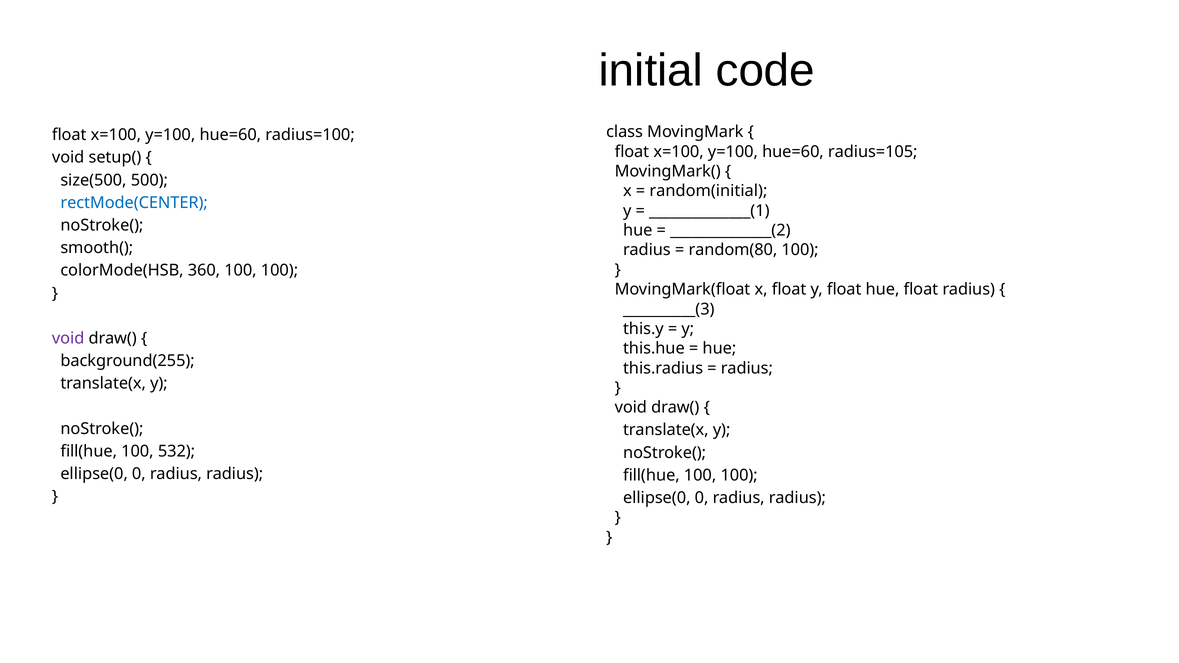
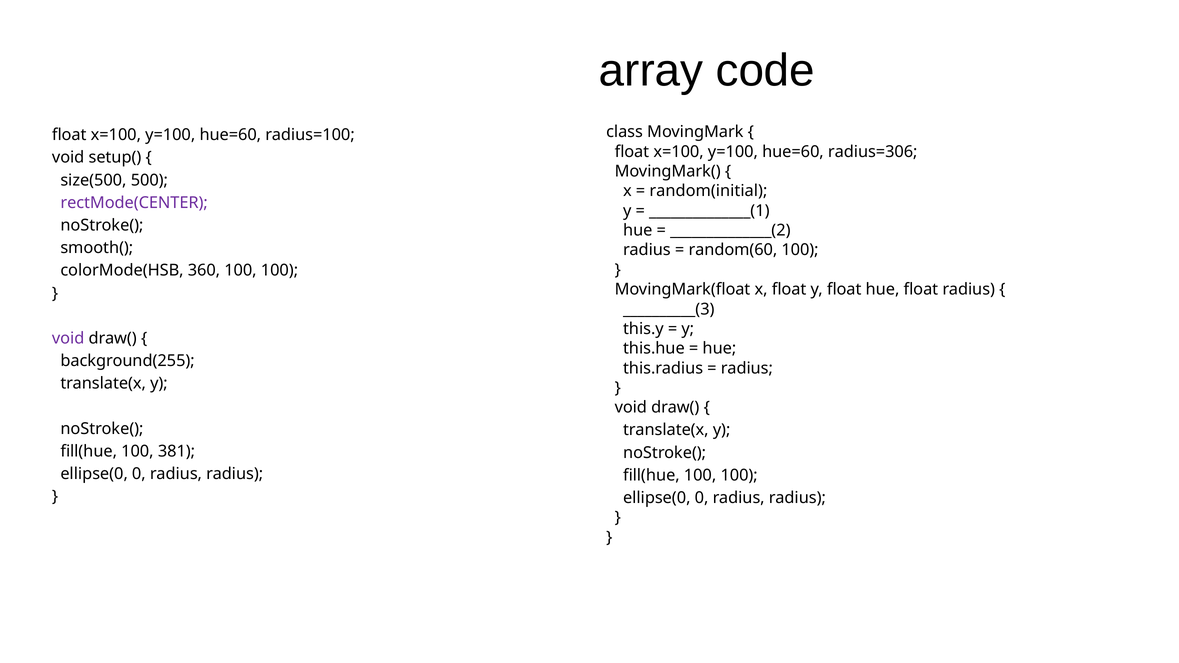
initial: initial -> array
radius=105: radius=105 -> radius=306
rectMode(CENTER colour: blue -> purple
random(80: random(80 -> random(60
532: 532 -> 381
